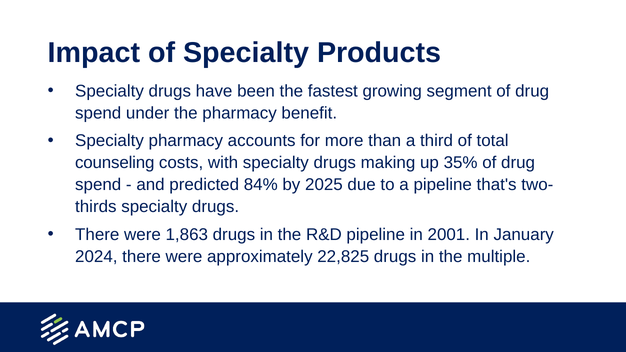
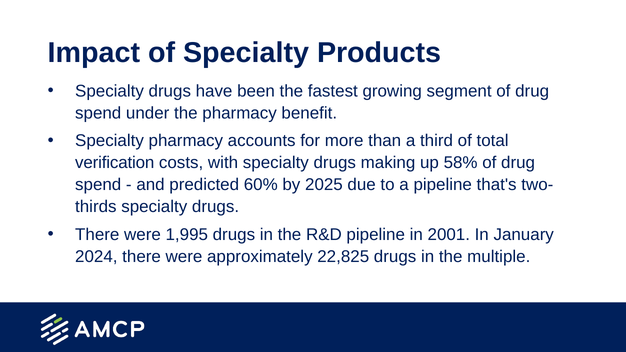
counseling: counseling -> verification
35%: 35% -> 58%
84%: 84% -> 60%
1,863: 1,863 -> 1,995
